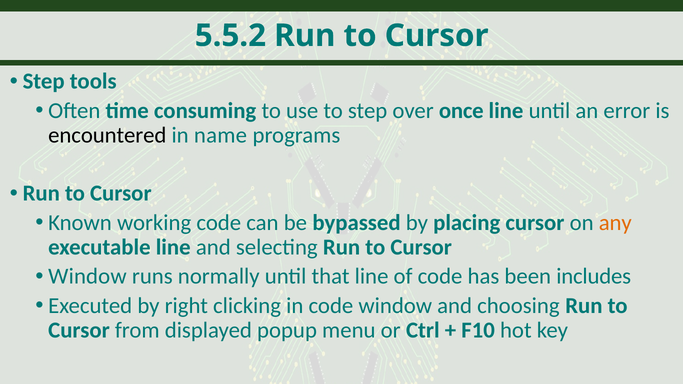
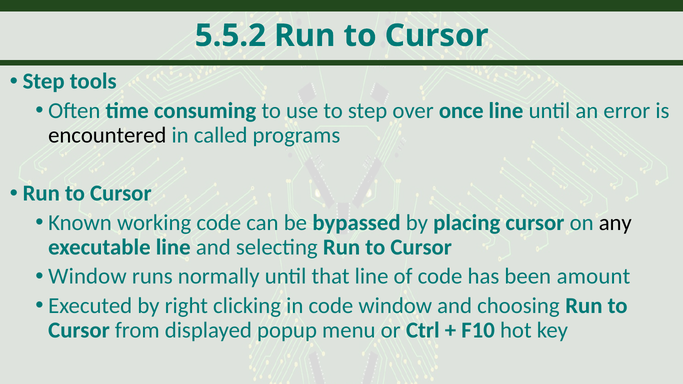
name: name -> called
any colour: orange -> black
includes: includes -> amount
